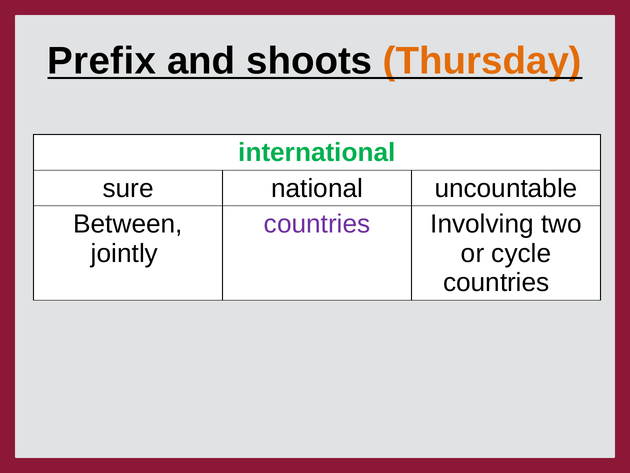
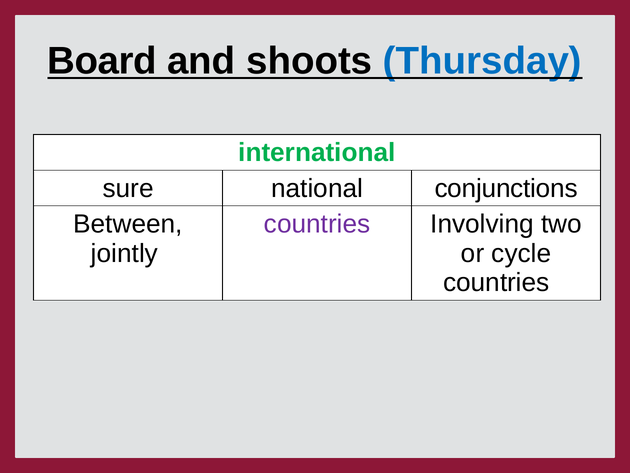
Prefix: Prefix -> Board
Thursday colour: orange -> blue
uncountable: uncountable -> conjunctions
